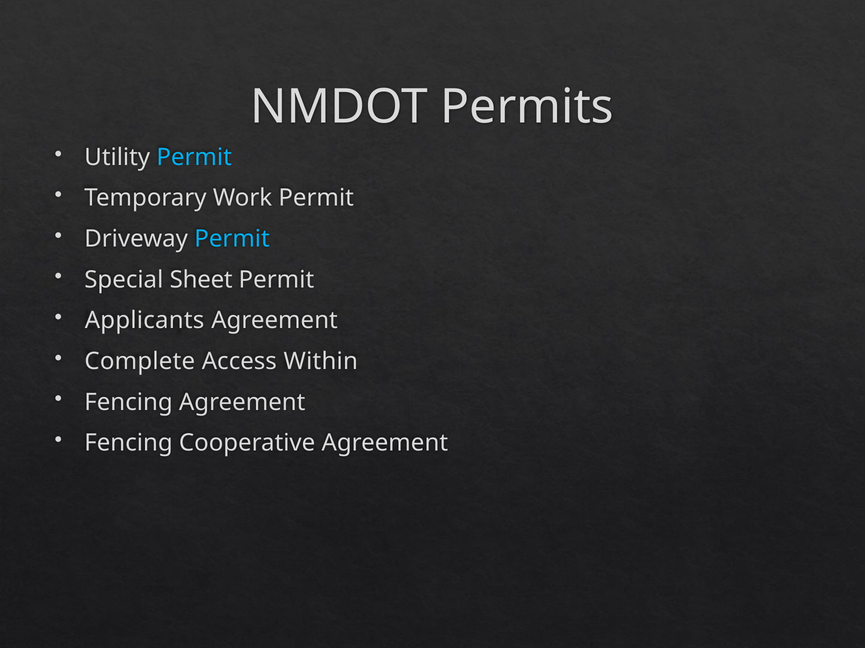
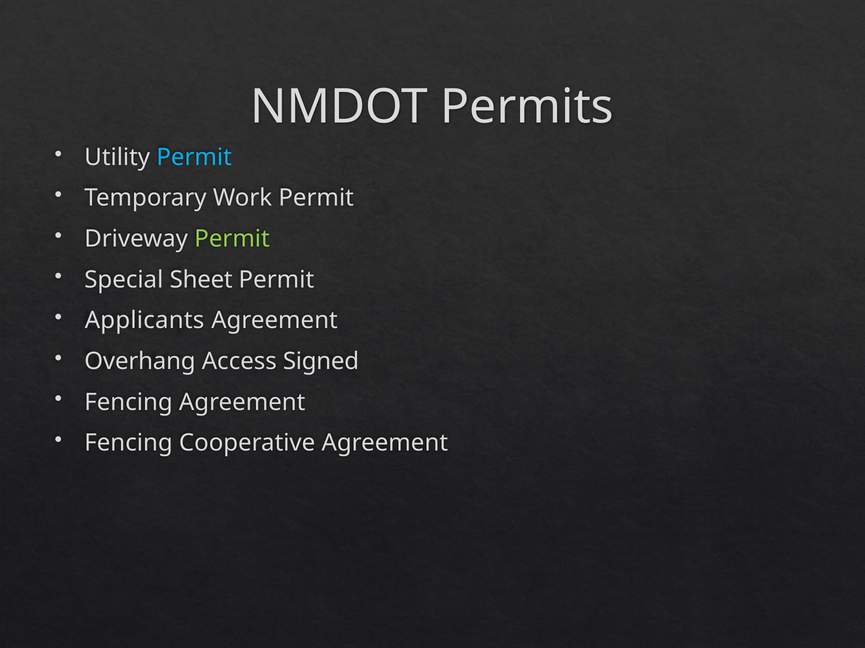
Permit at (232, 239) colour: light blue -> light green
Complete: Complete -> Overhang
Within: Within -> Signed
